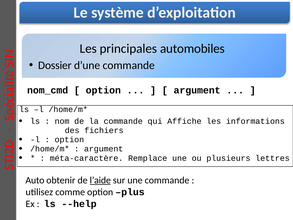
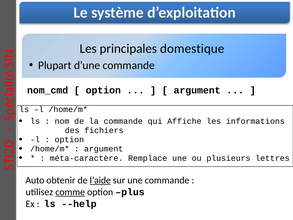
automobiles: automobiles -> domestique
Dossier: Dossier -> Plupart
comme underline: none -> present
